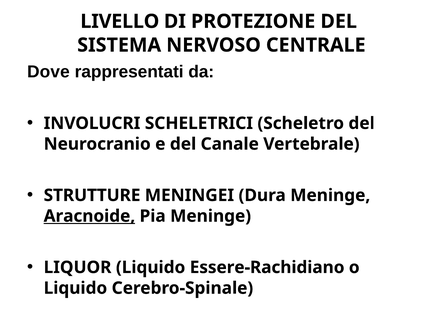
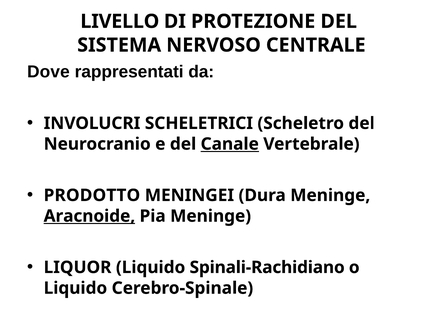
Canale underline: none -> present
STRUTTURE: STRUTTURE -> PRODOTTO
Essere-Rachidiano: Essere-Rachidiano -> Spinali-Rachidiano
